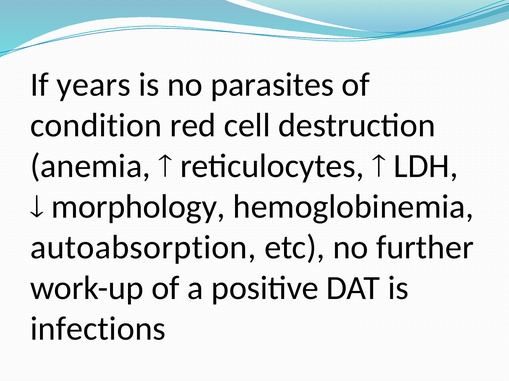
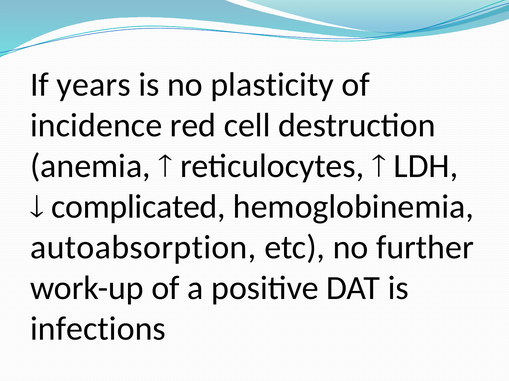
parasites: parasites -> plasticity
condition: condition -> incidence
morphology: morphology -> complicated
